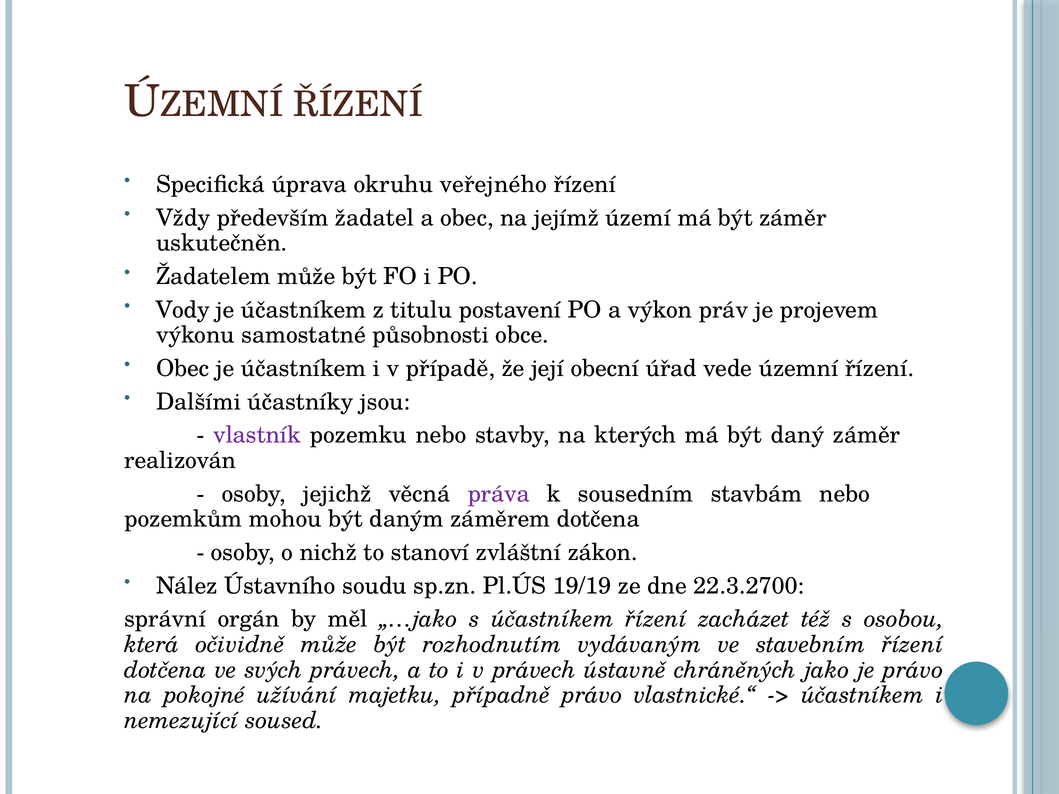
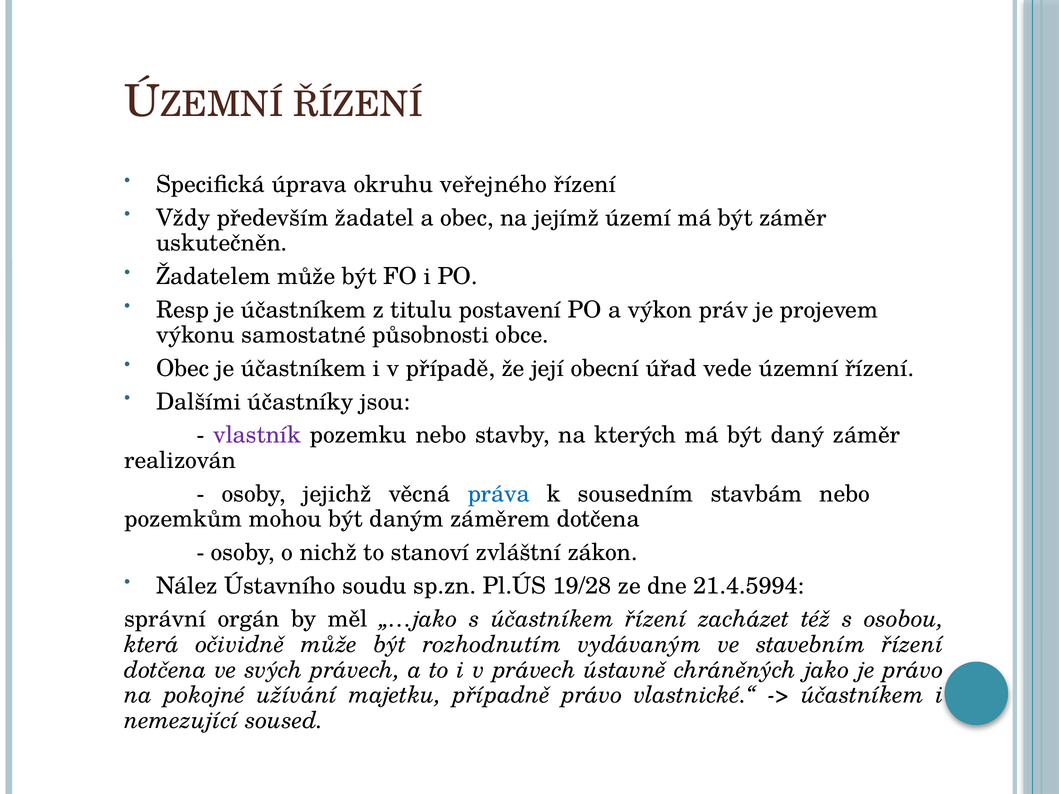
Vody: Vody -> Resp
práva colour: purple -> blue
19/19: 19/19 -> 19/28
22.3.2700: 22.3.2700 -> 21.4.5994
